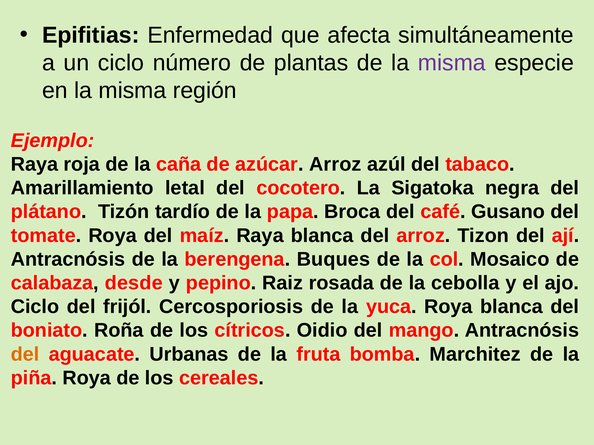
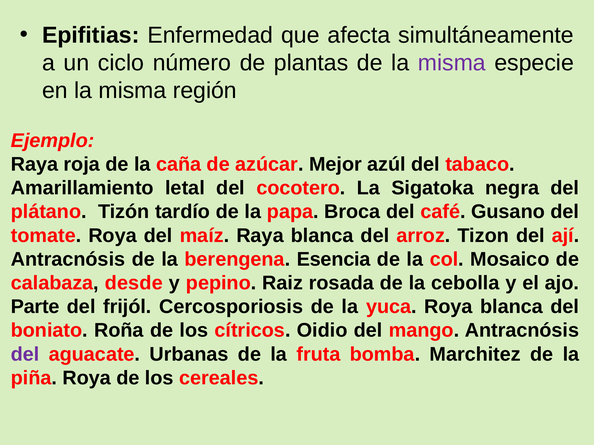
azúcar Arroz: Arroz -> Mejor
Buques: Buques -> Esencia
Ciclo at (35, 307): Ciclo -> Parte
del at (25, 355) colour: orange -> purple
